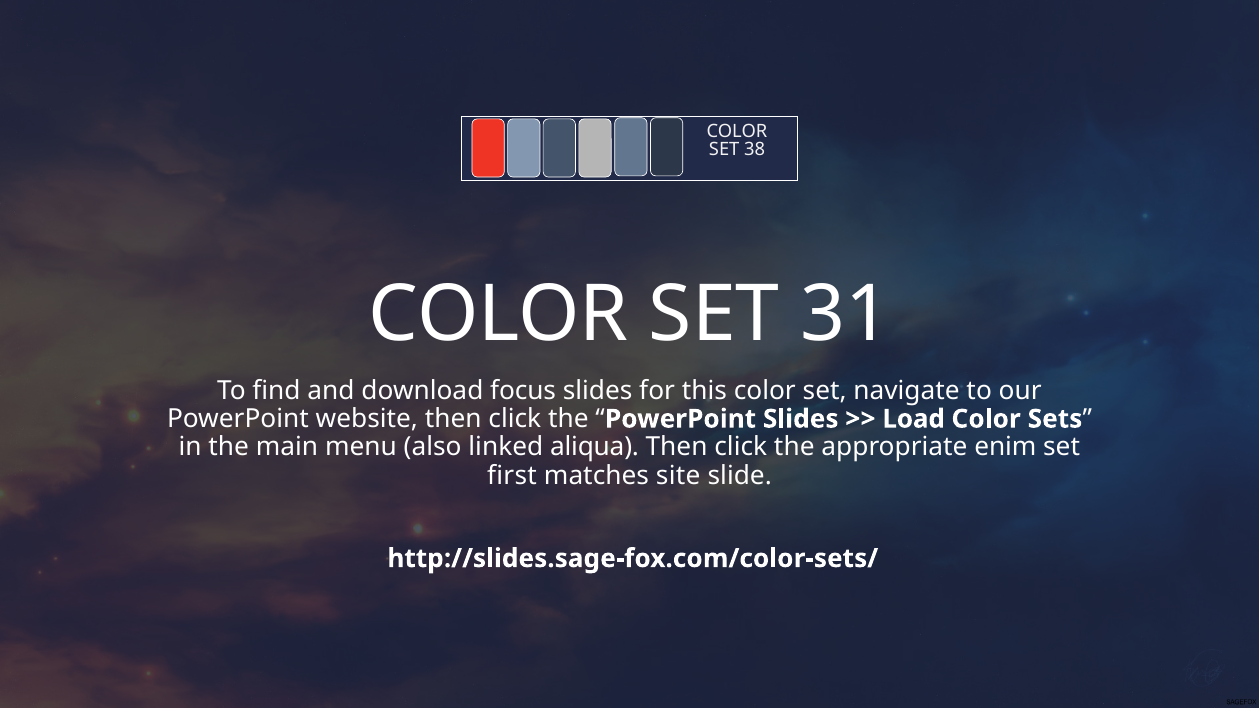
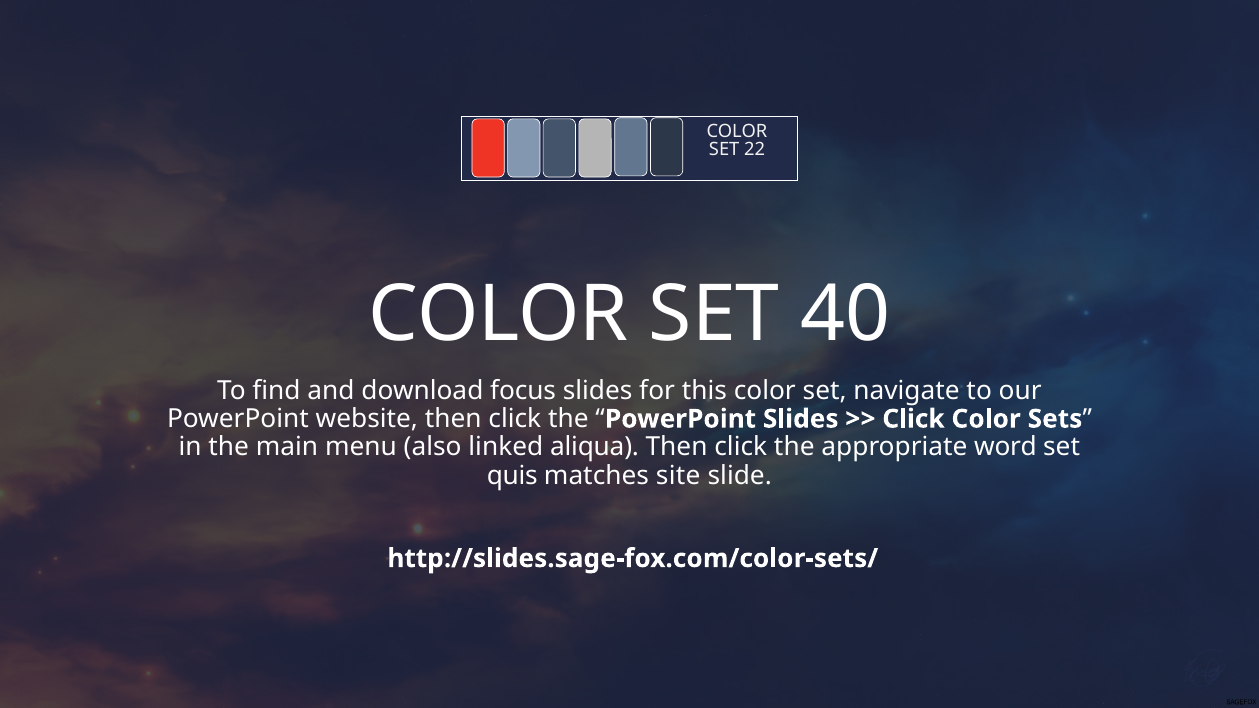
38: 38 -> 22
31: 31 -> 40
Load at (914, 419): Load -> Click
enim: enim -> word
first: first -> quis
